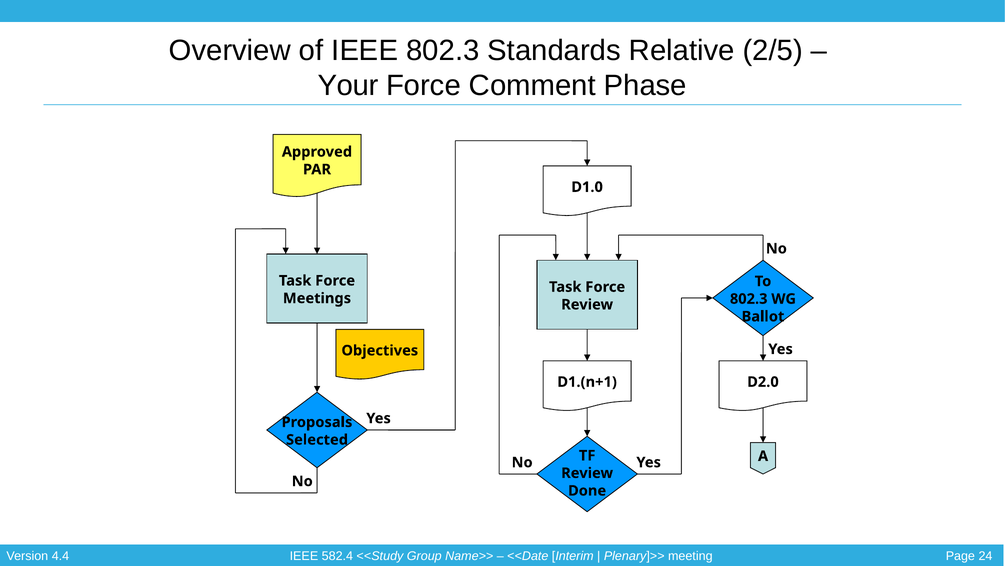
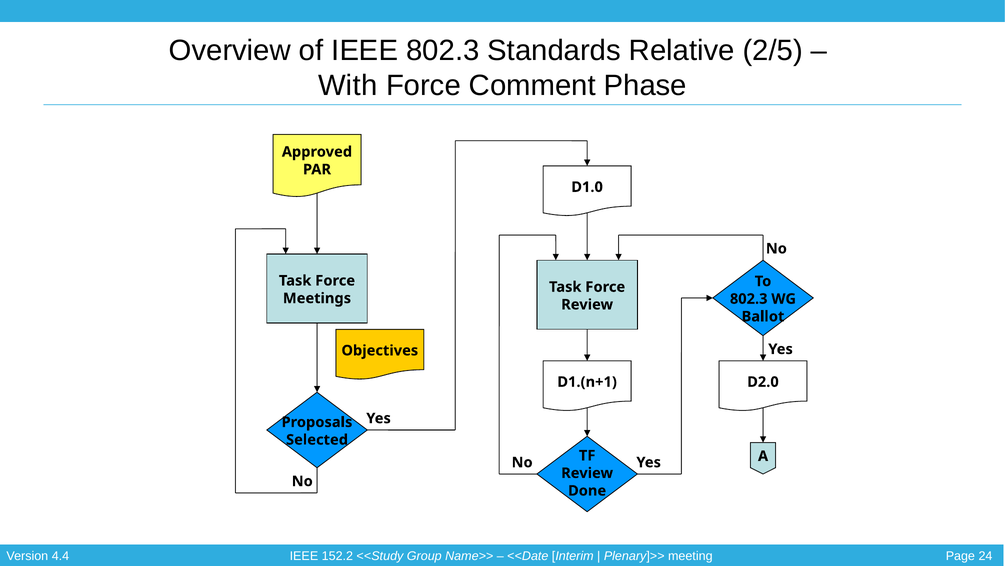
Your: Your -> With
582.4: 582.4 -> 152.2
